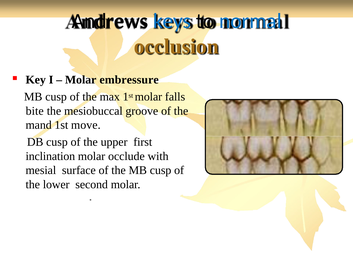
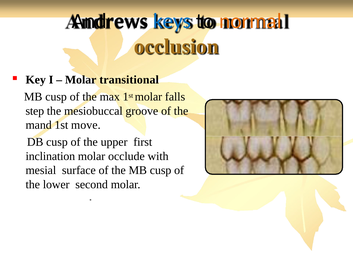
normal colour: blue -> orange
embressure: embressure -> transitional
bite: bite -> step
